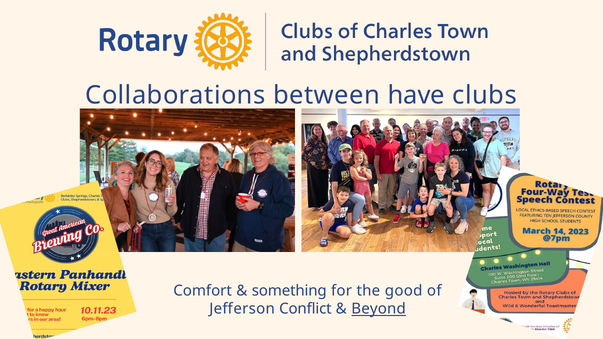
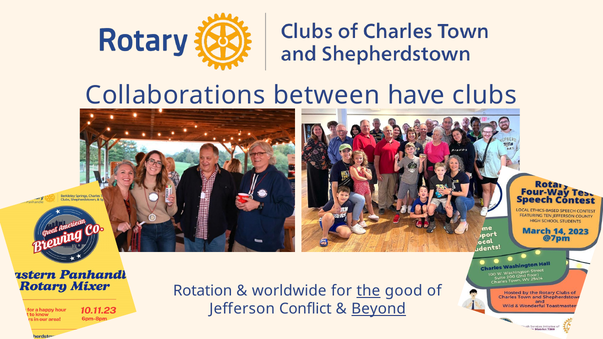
Comfort: Comfort -> Rotation
something: something -> worldwide
the underline: none -> present
